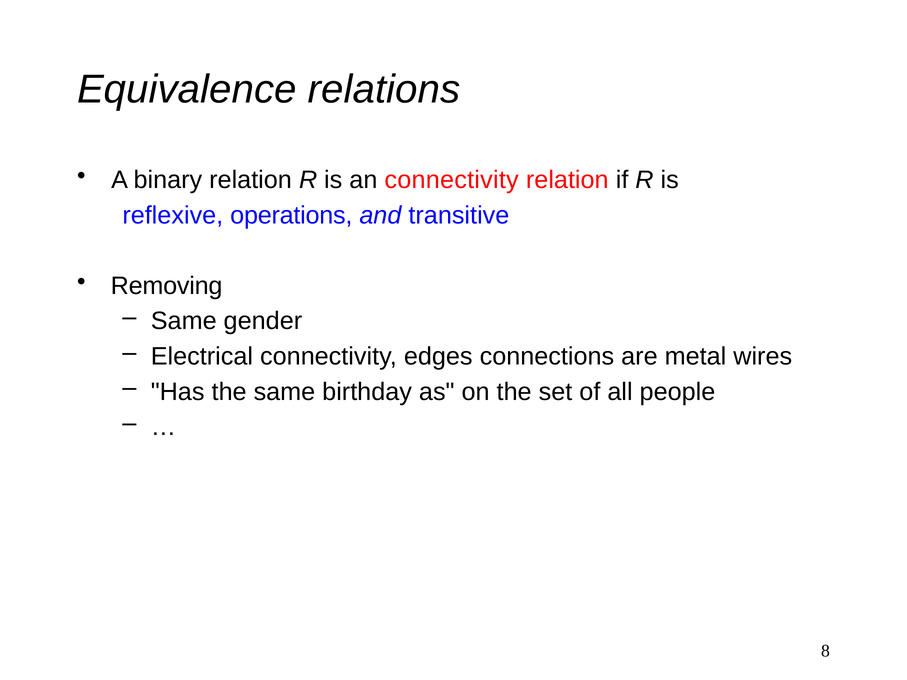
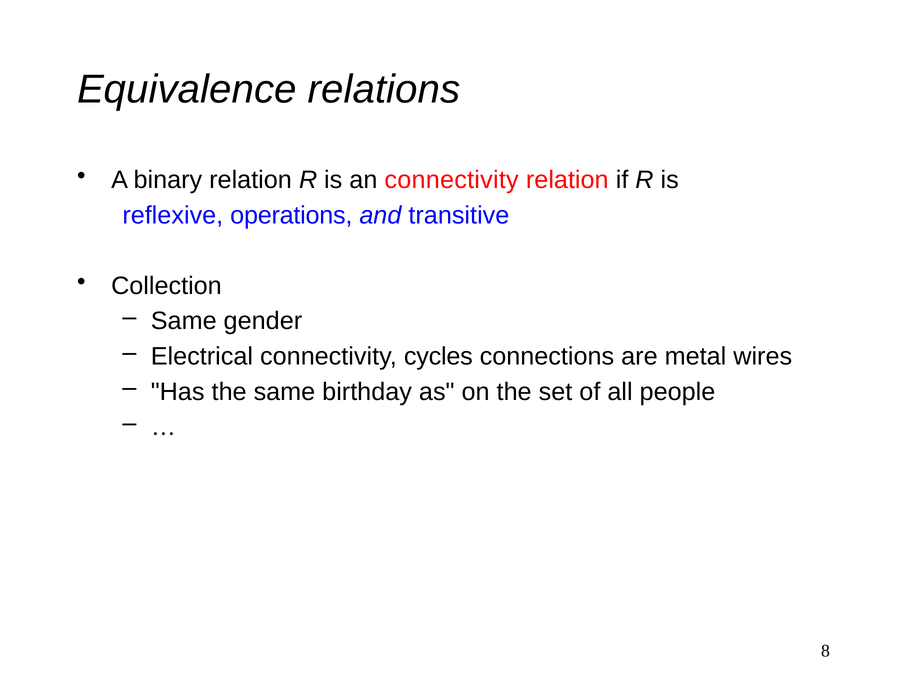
Removing: Removing -> Collection
edges: edges -> cycles
